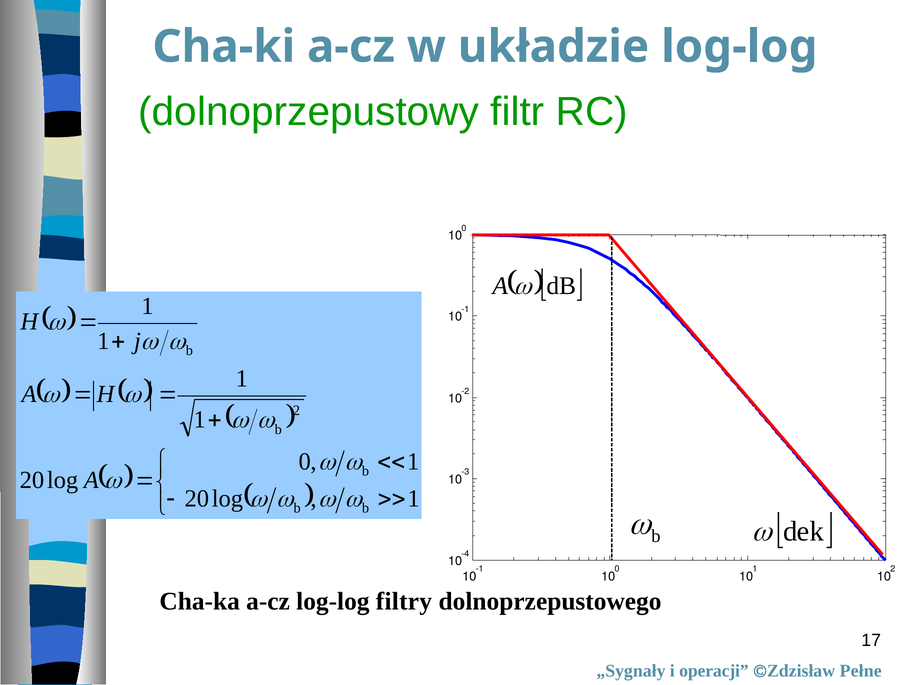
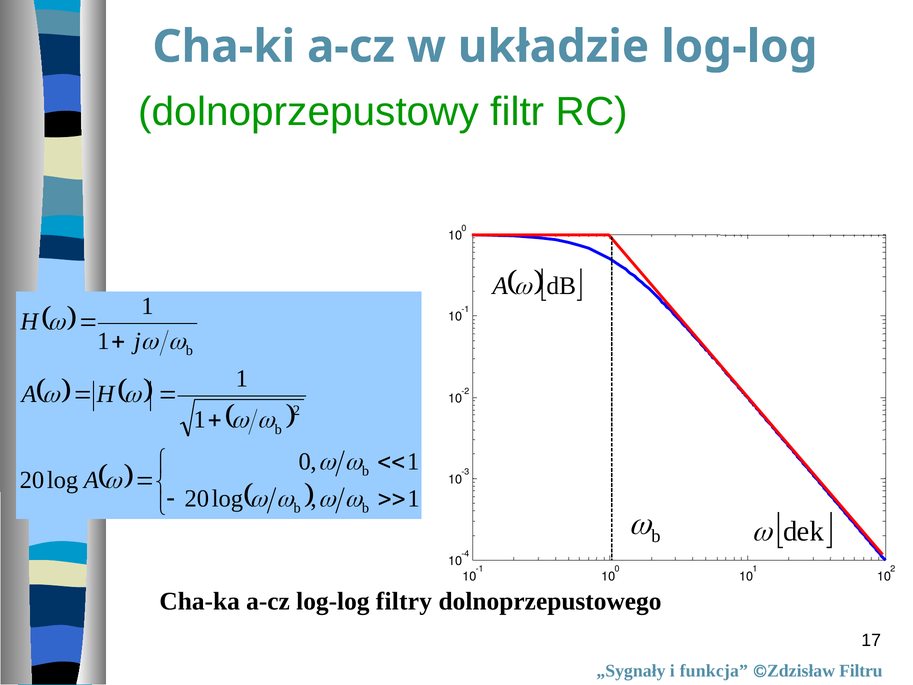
operacji: operacji -> funkcja
Pełne: Pełne -> Filtru
